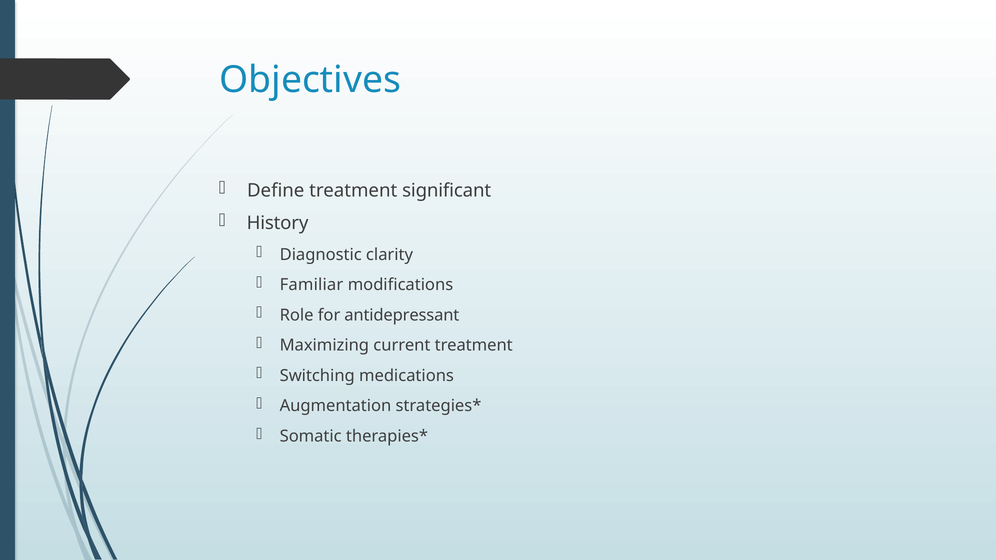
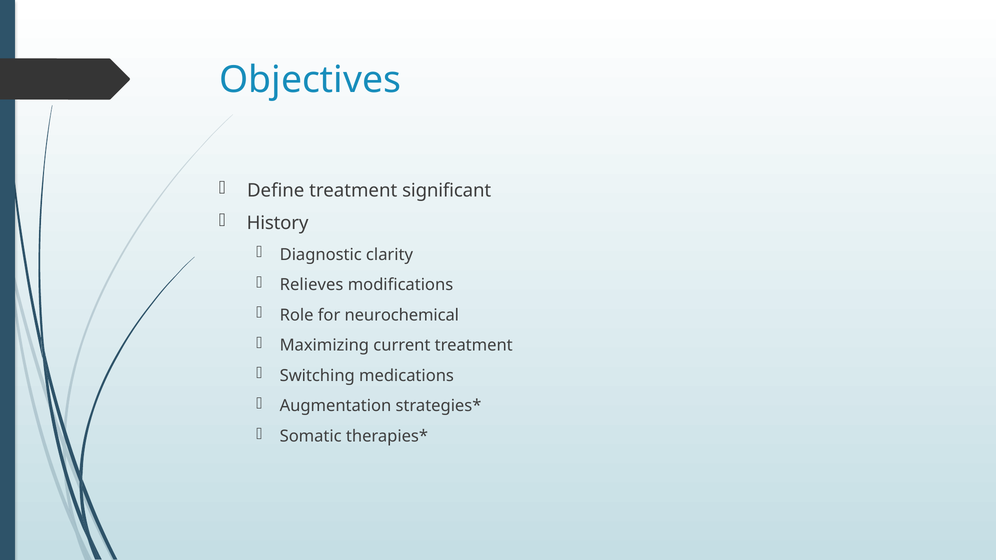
Familiar: Familiar -> Relieves
antidepressant: antidepressant -> neurochemical
